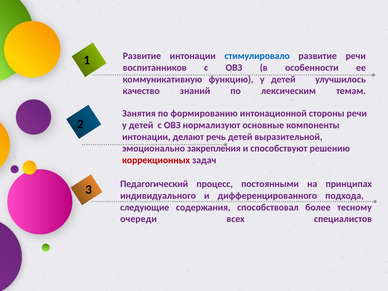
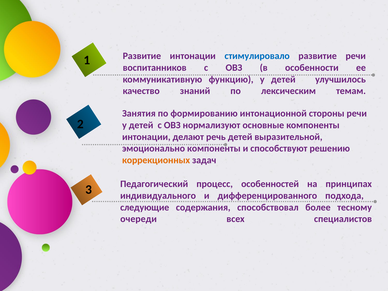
эмоционально закрепления: закрепления -> компоненты
коррекционных colour: red -> orange
постоянными: постоянными -> особенностей
